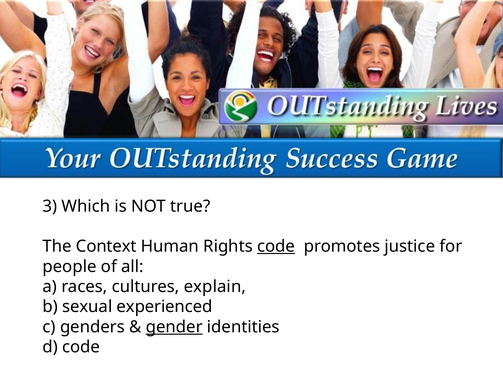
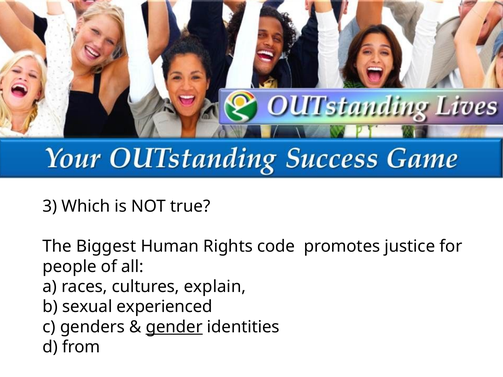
Context: Context -> Biggest
code at (276, 247) underline: present -> none
d code: code -> from
